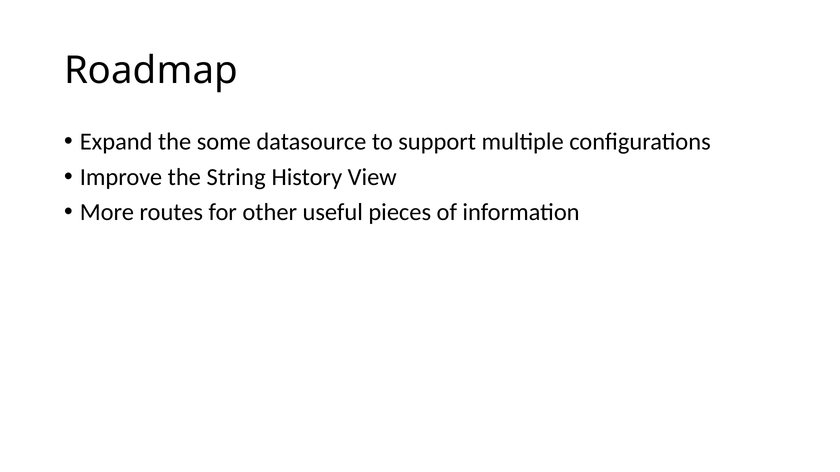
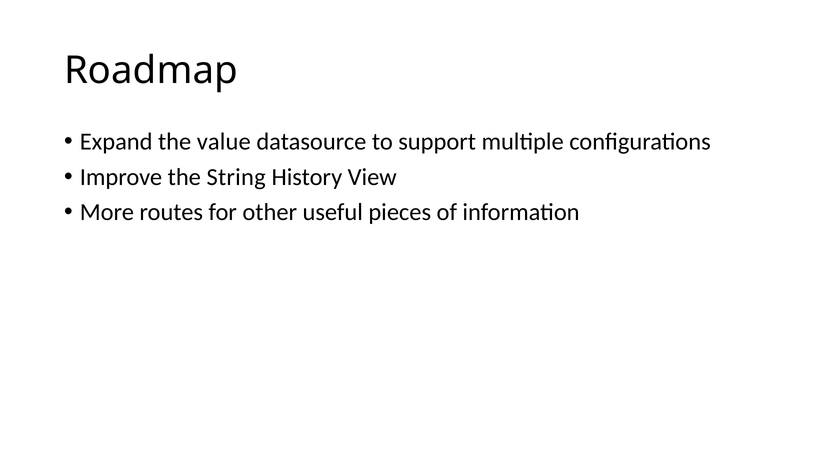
some: some -> value
